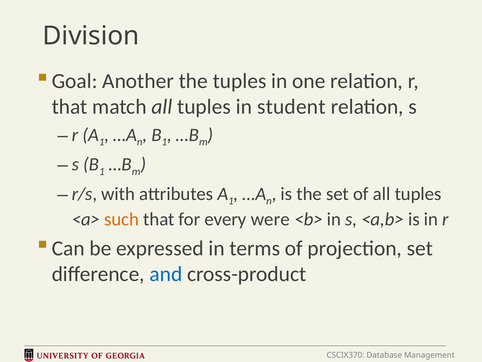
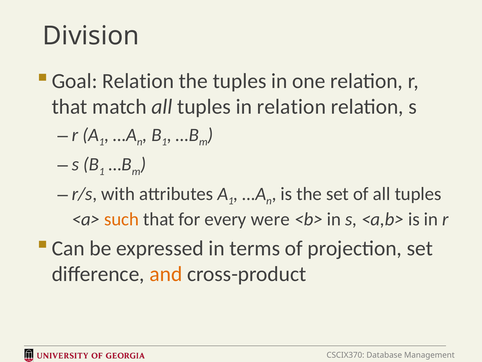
Goal Another: Another -> Relation
in student: student -> relation
and colour: blue -> orange
